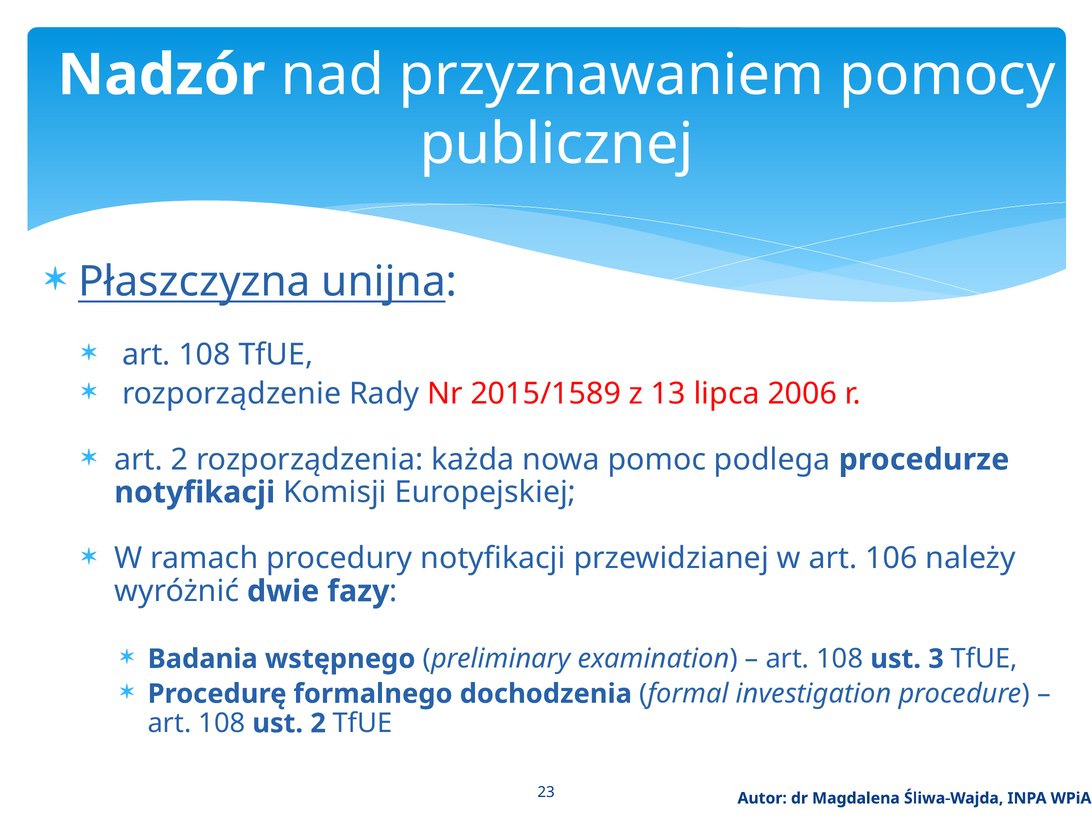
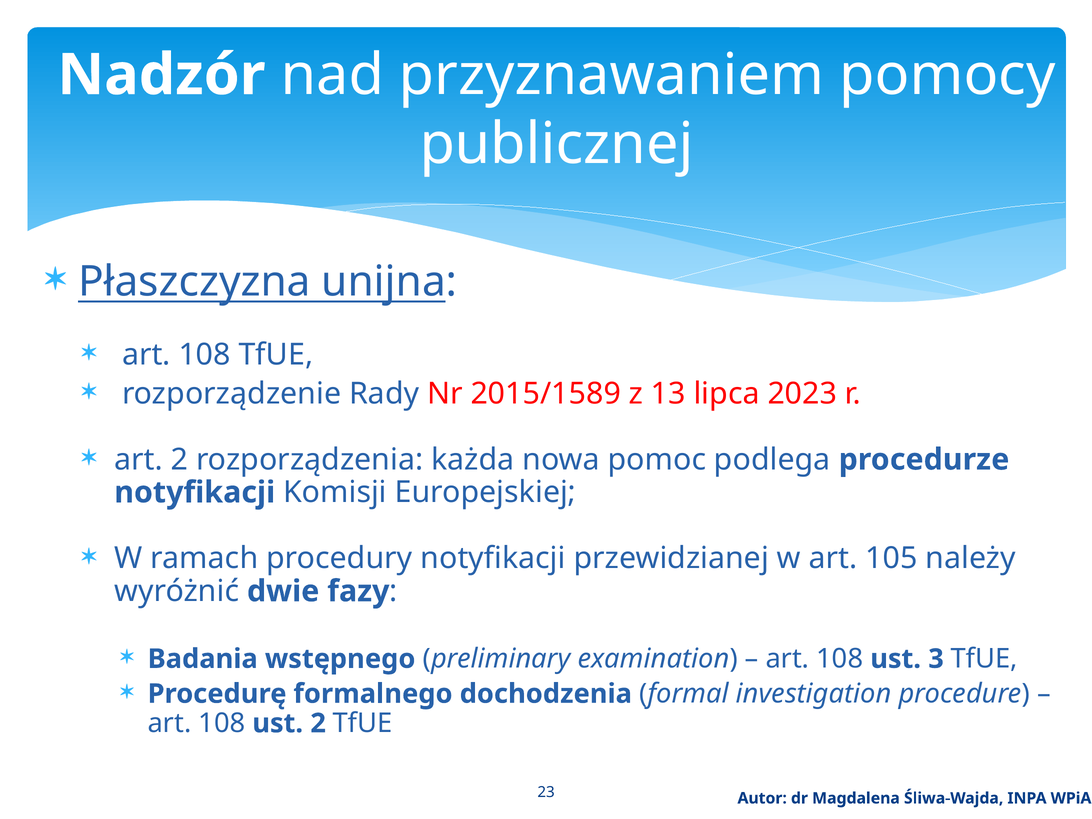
2006: 2006 -> 2023
106: 106 -> 105
